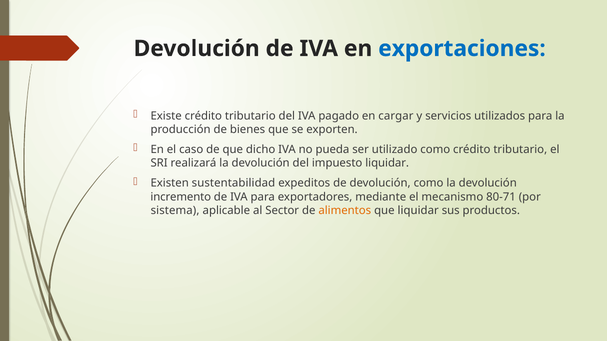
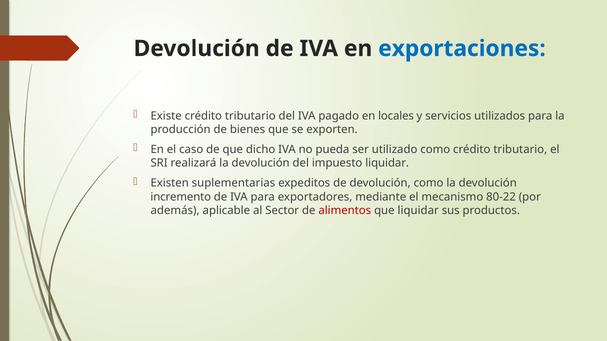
cargar: cargar -> locales
sustentabilidad: sustentabilidad -> suplementarias
80-71: 80-71 -> 80-22
sistema: sistema -> además
alimentos colour: orange -> red
